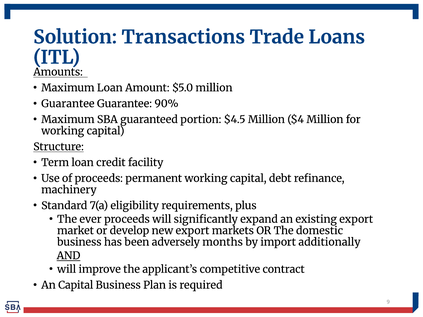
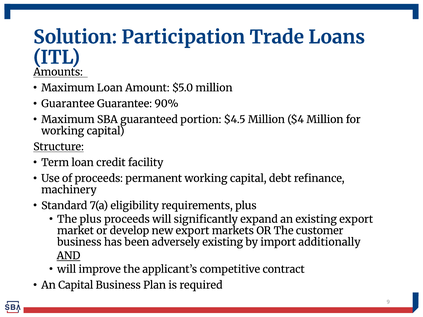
Transactions: Transactions -> Participation
The ever: ever -> plus
domestic: domestic -> customer
adversely months: months -> existing
